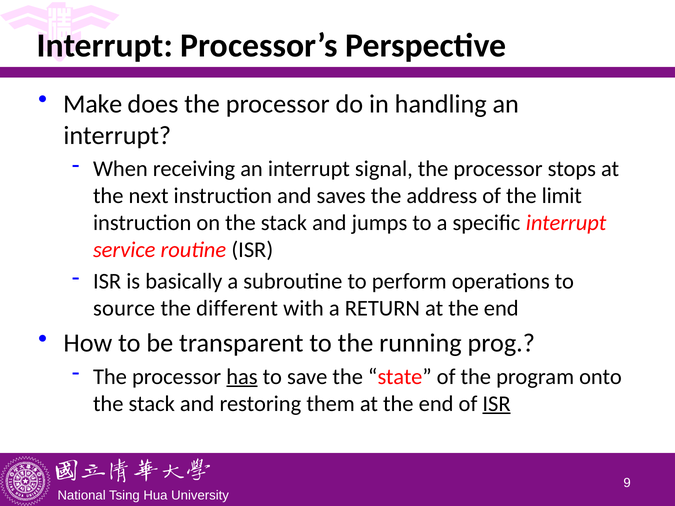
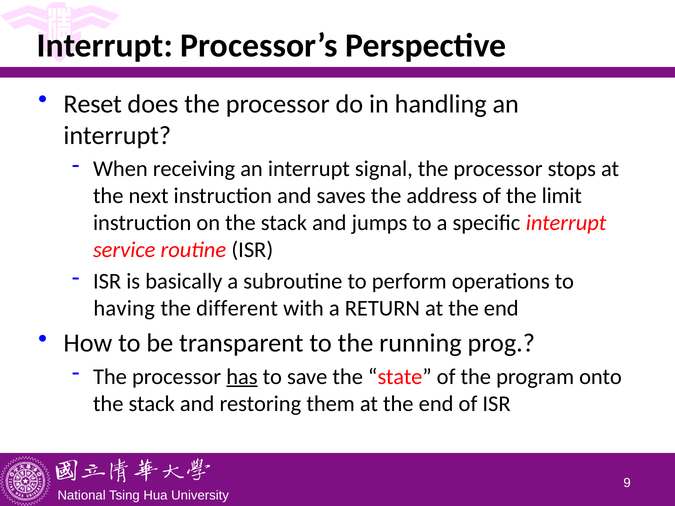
Make: Make -> Reset
source: source -> having
ISR at (497, 404) underline: present -> none
